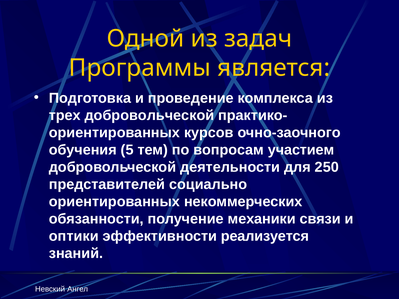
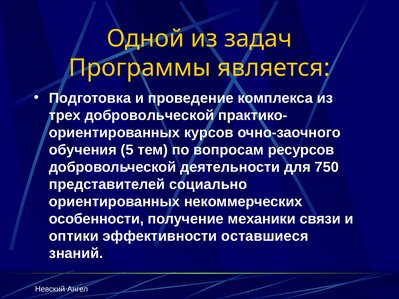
участием: участием -> ресурсов
250: 250 -> 750
обязанности: обязанности -> особенности
реализуется: реализуется -> оставшиеся
